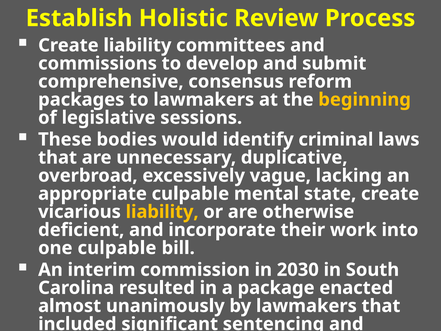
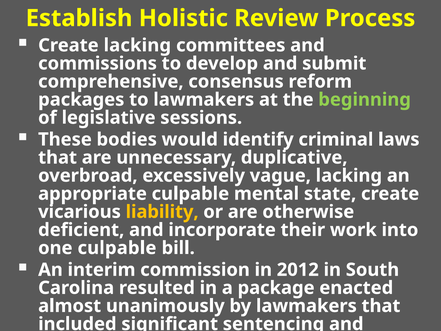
Create liability: liability -> lacking
beginning colour: yellow -> light green
2030: 2030 -> 2012
